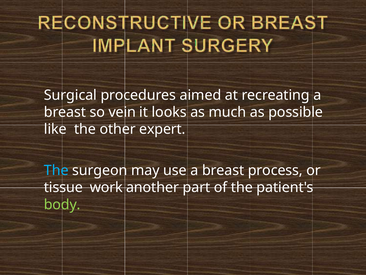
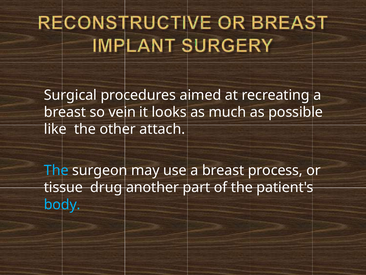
expert: expert -> attach
work: work -> drug
body colour: light green -> light blue
